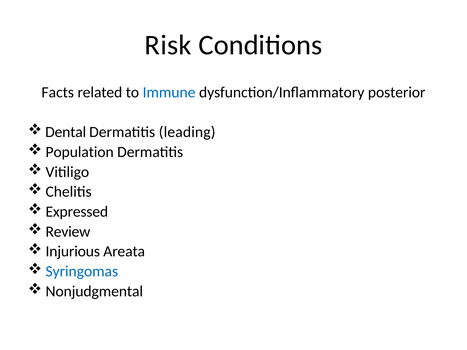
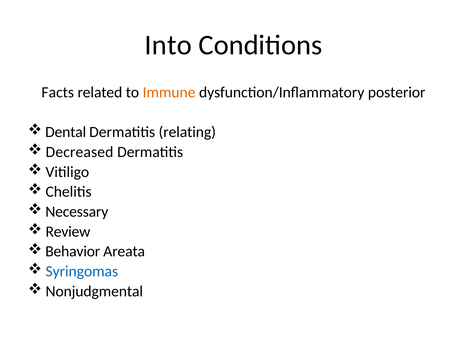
Risk: Risk -> Into
Immune colour: blue -> orange
leading: leading -> relating
Population: Population -> Decreased
Expressed: Expressed -> Necessary
Injurious: Injurious -> Behavior
